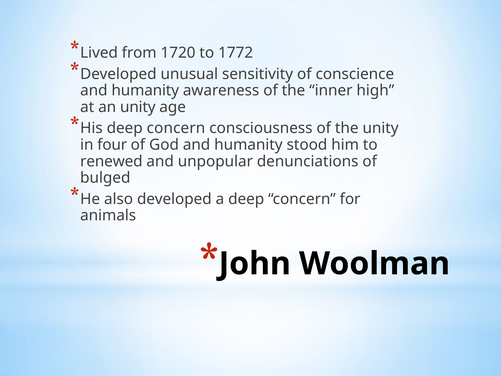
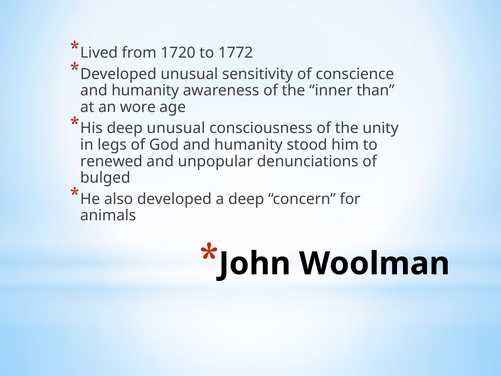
high: high -> than
an unity: unity -> wore
His deep concern: concern -> unusual
four: four -> legs
